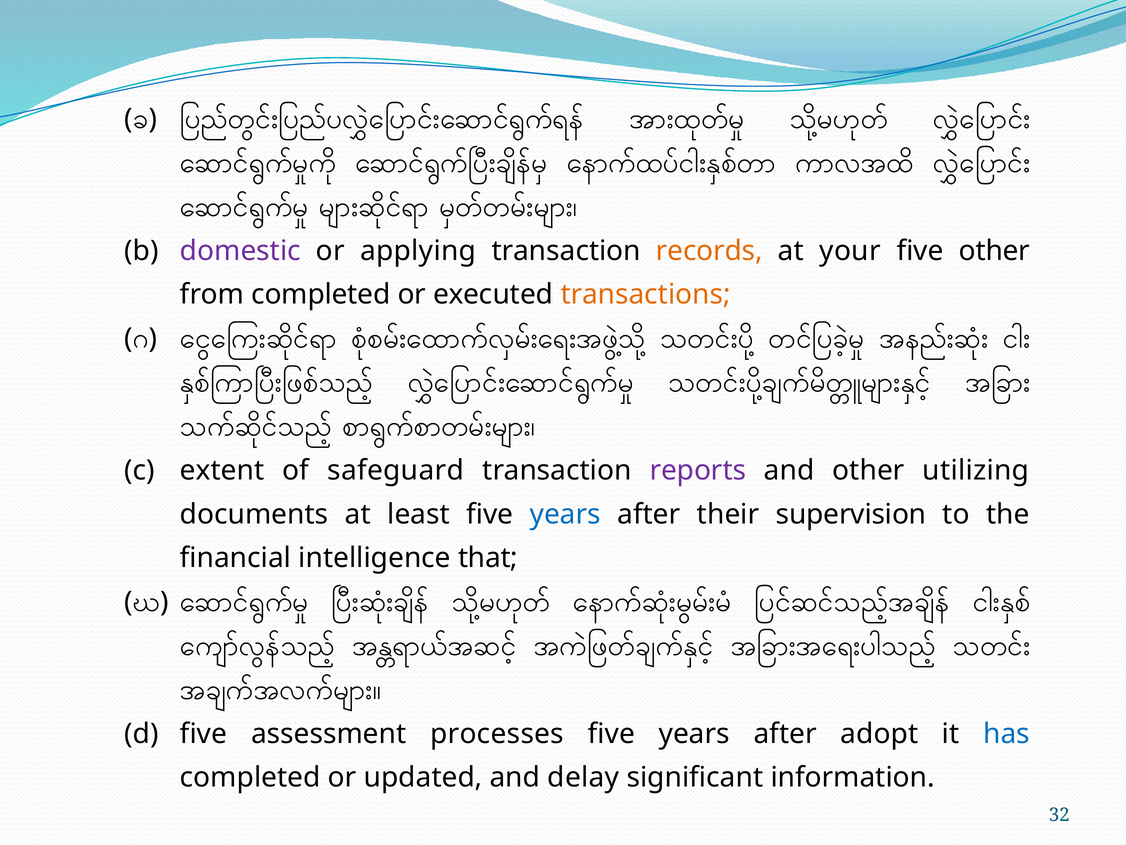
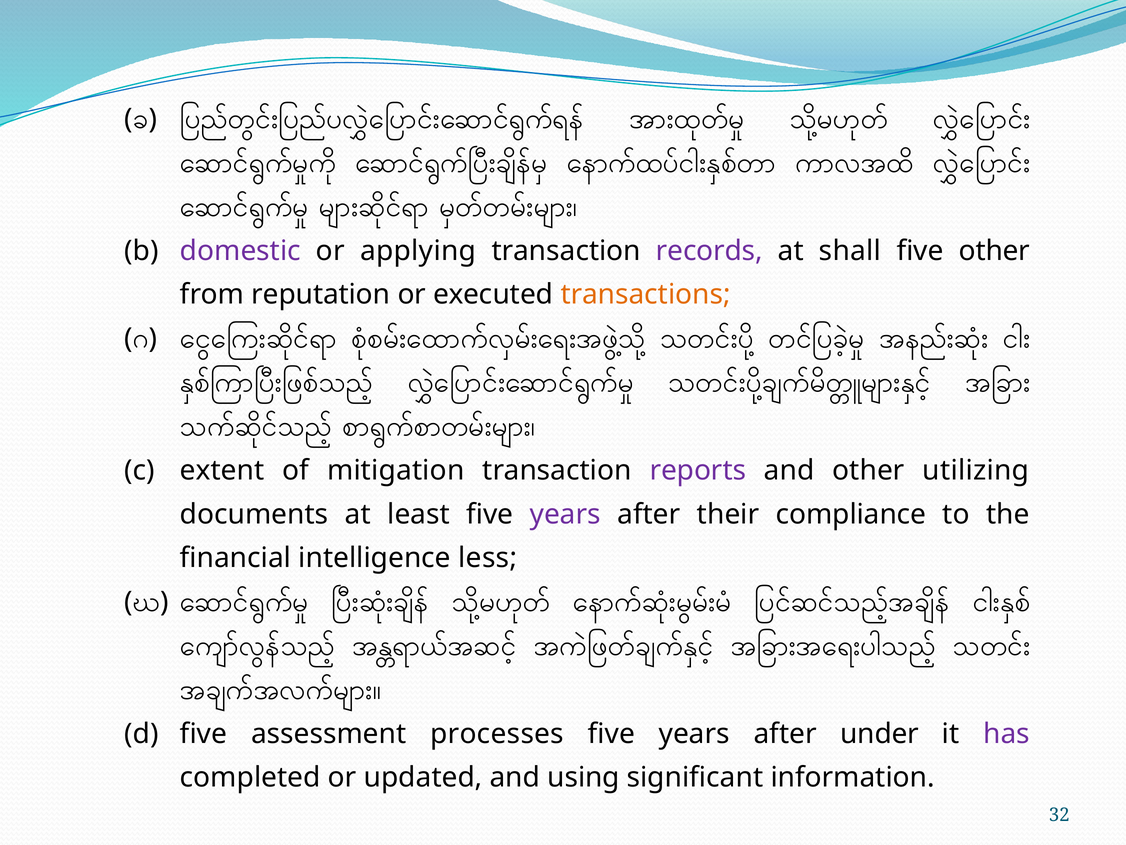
records colour: orange -> purple
your: your -> shall
from completed: completed -> reputation
safeguard: safeguard -> mitigation
years at (565, 514) colour: blue -> purple
supervision: supervision -> compliance
that: that -> less
adopt: adopt -> under
has colour: blue -> purple
delay: delay -> using
